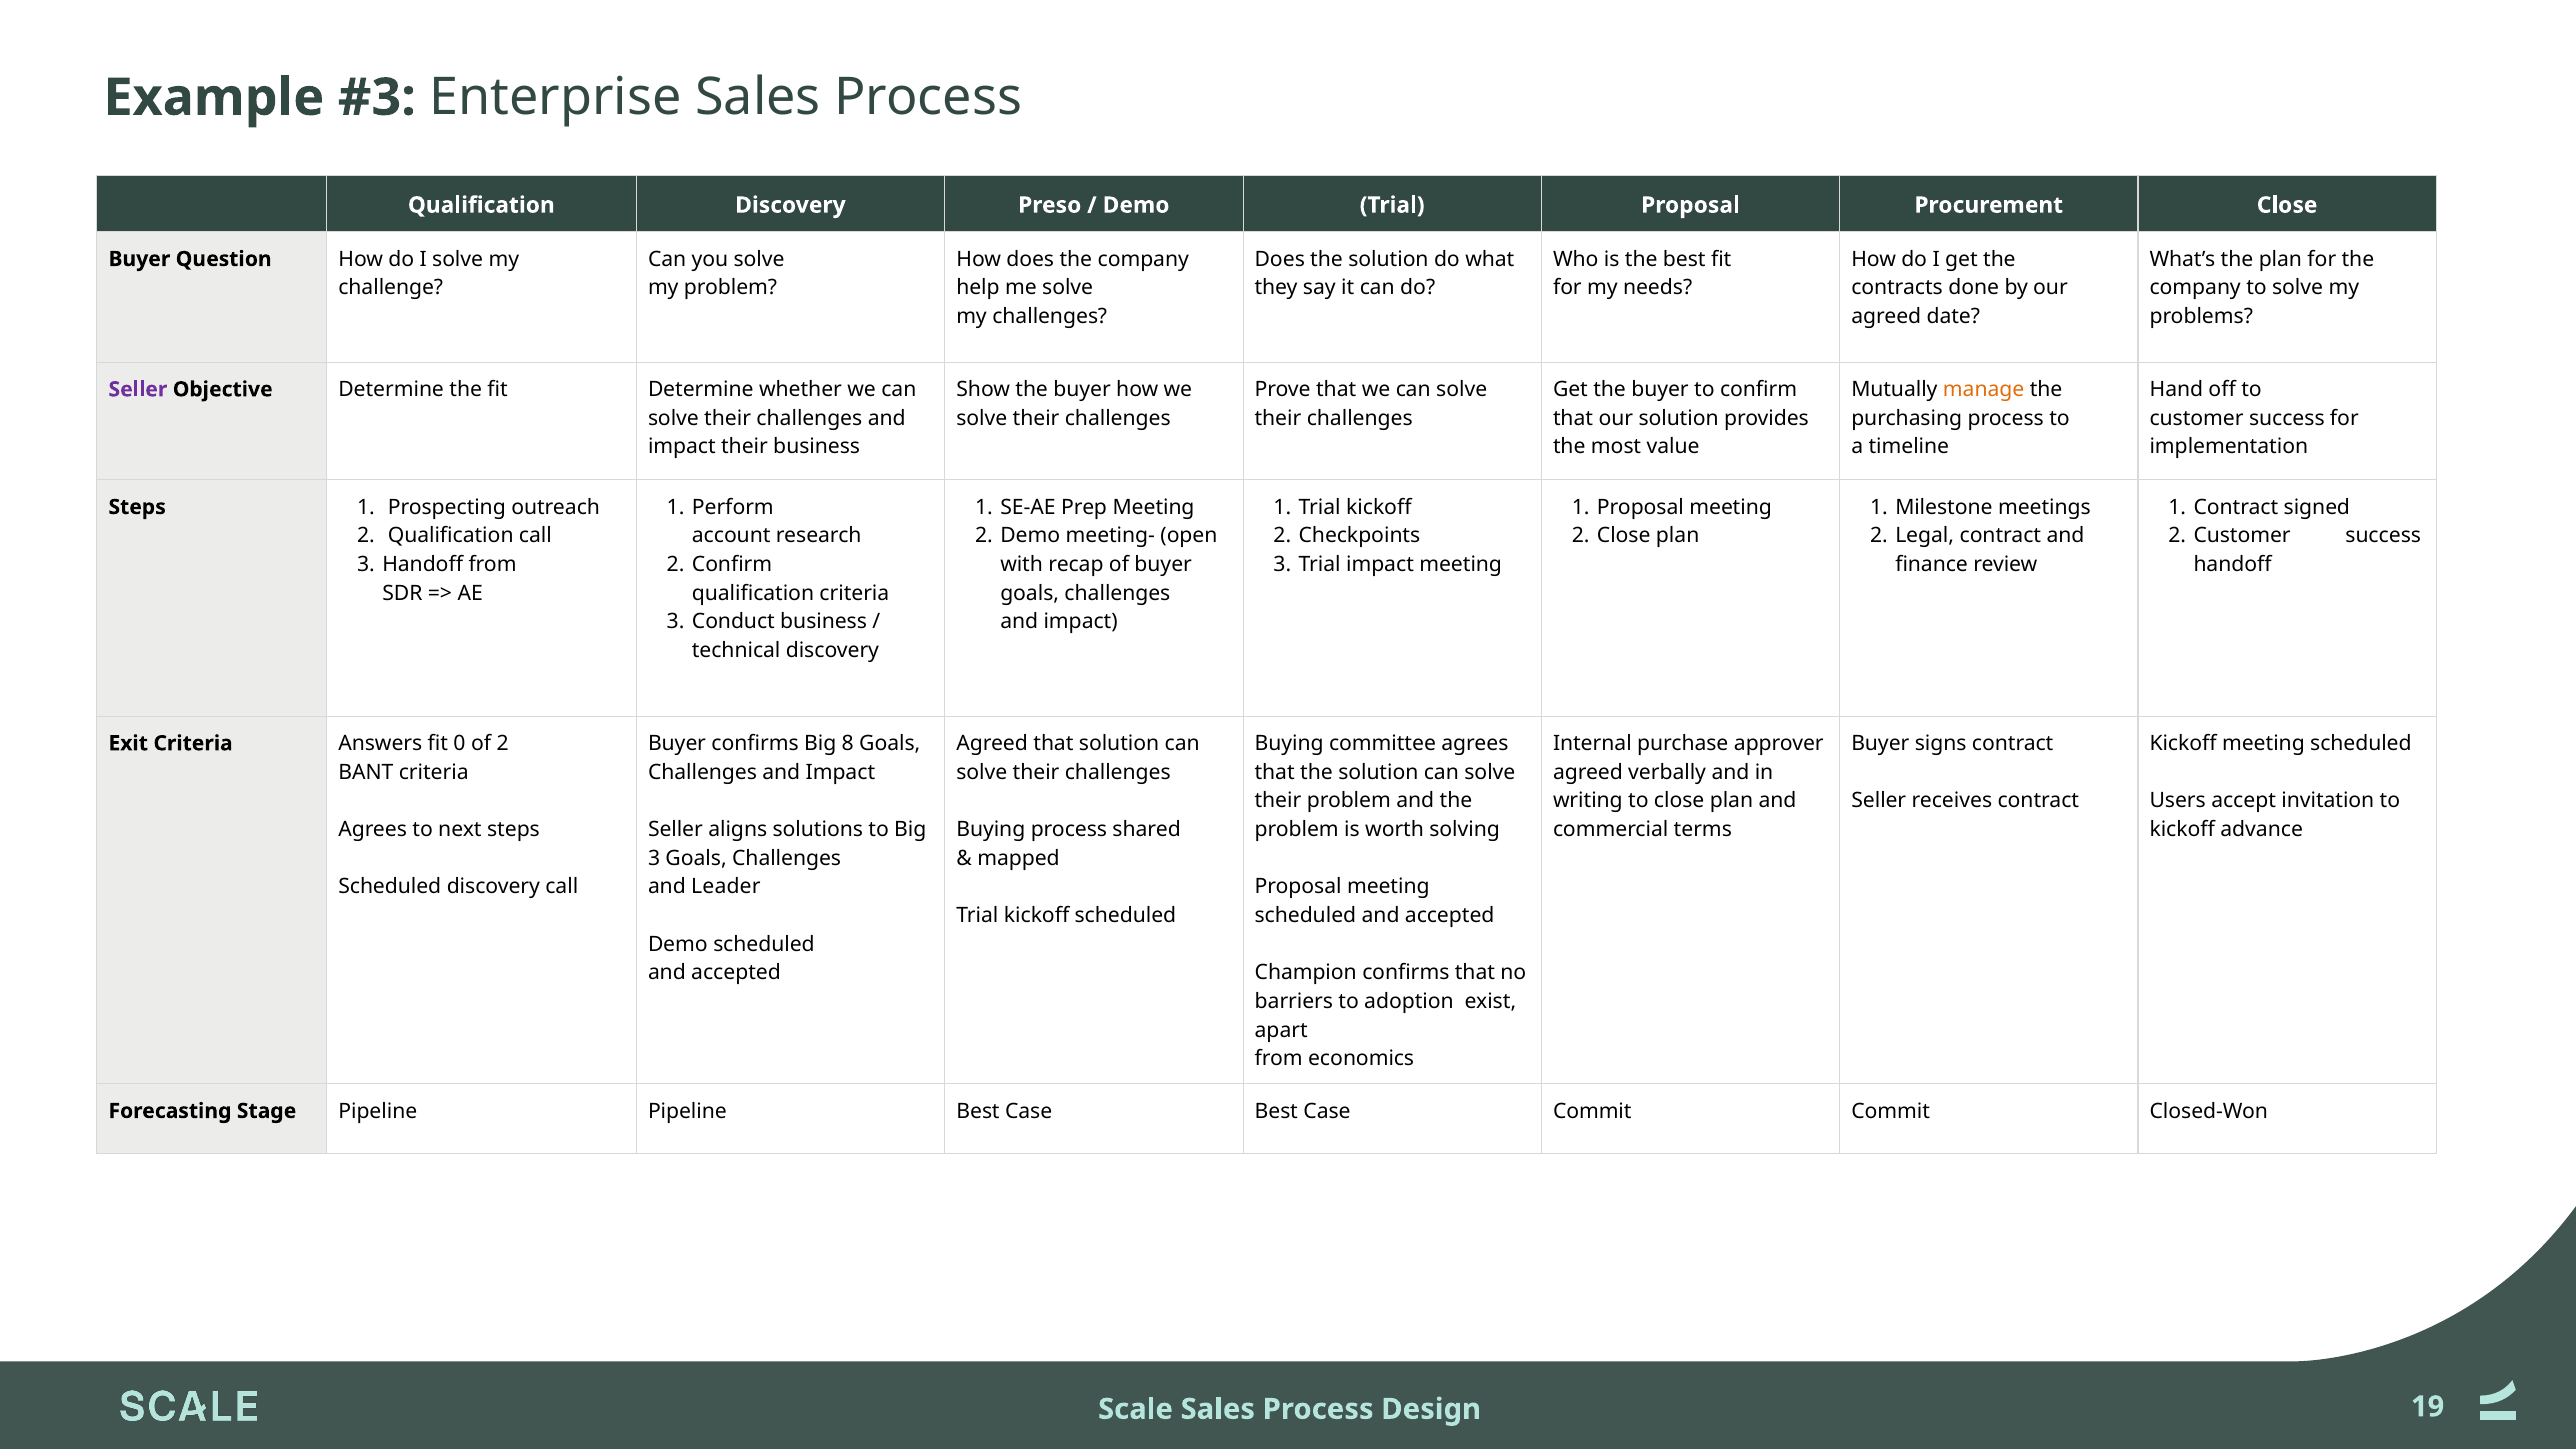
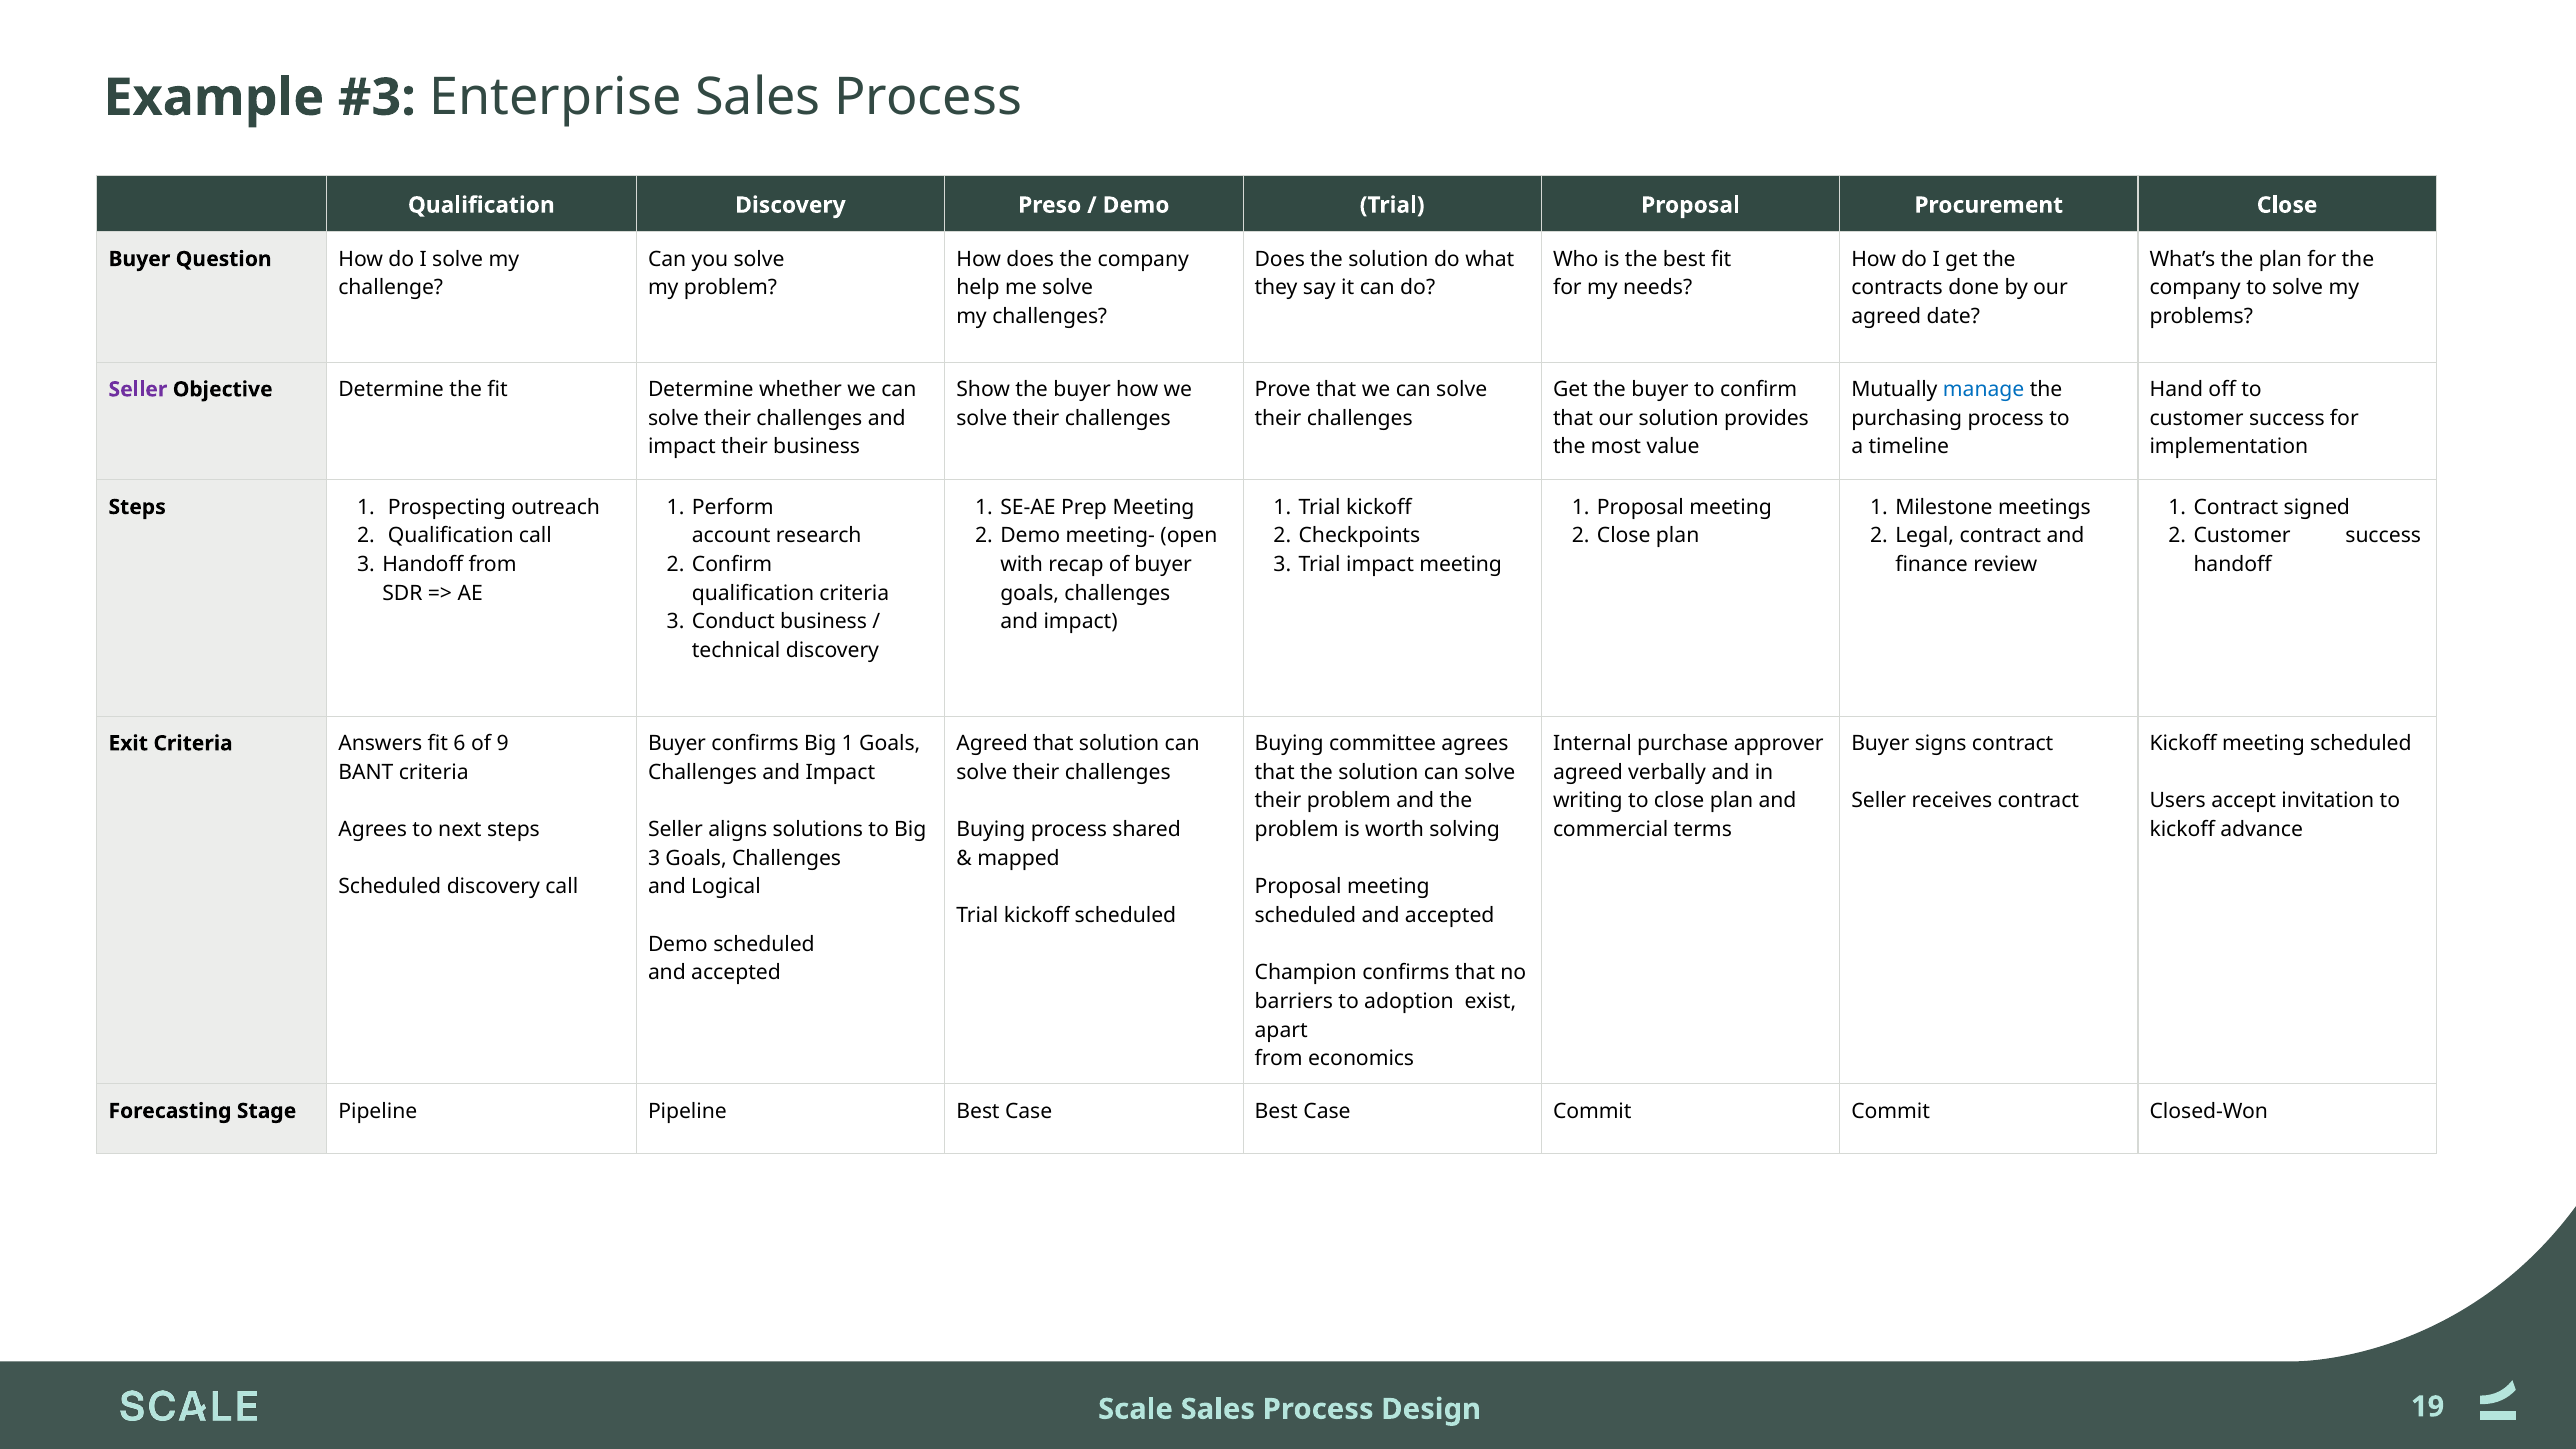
manage colour: orange -> blue
Big 8: 8 -> 1
0: 0 -> 6
of 2: 2 -> 9
Leader: Leader -> Logical
